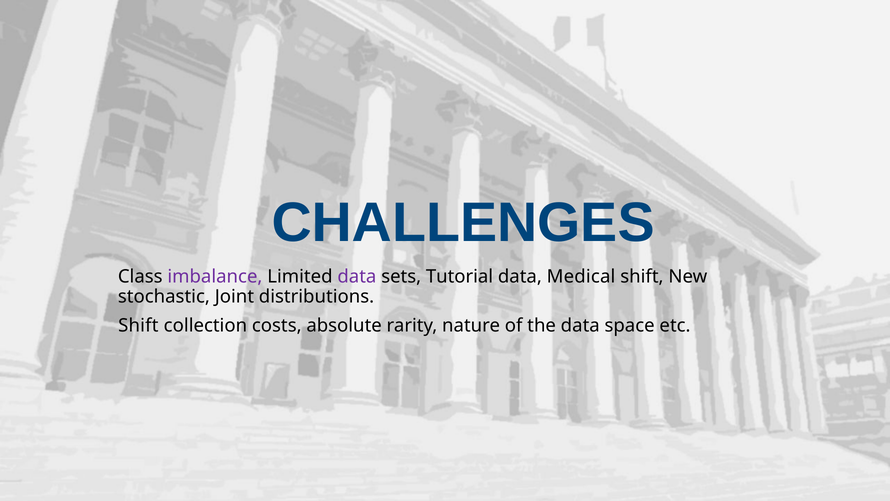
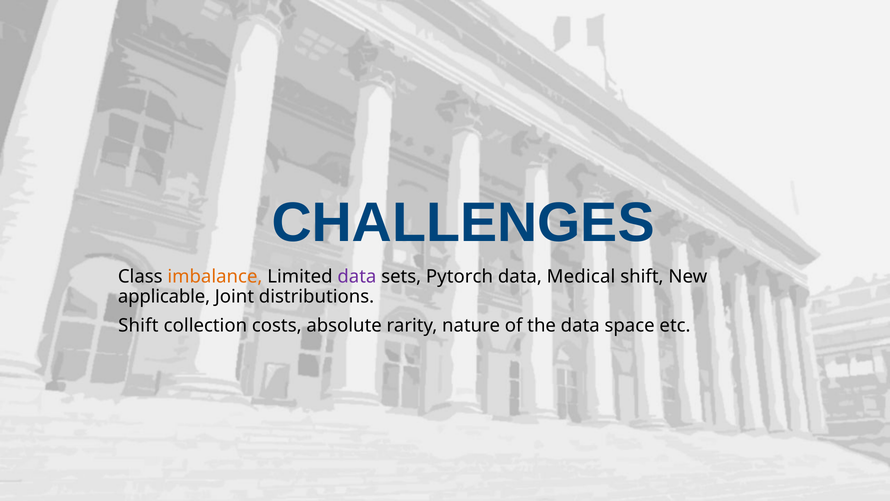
imbalance colour: purple -> orange
Tutorial: Tutorial -> Pytorch
stochastic: stochastic -> applicable
